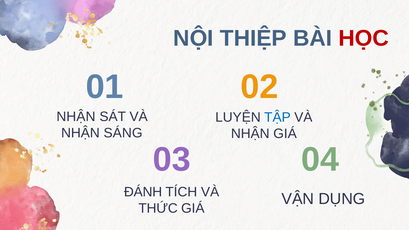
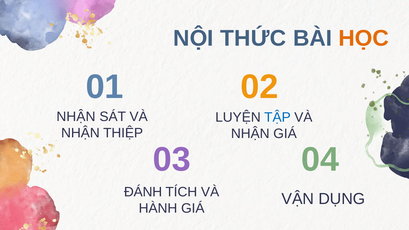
THIỆP: THIỆP -> THỨC
HỌC colour: red -> orange
SÁNG: SÁNG -> THIỆP
THỨC: THỨC -> HÀNH
